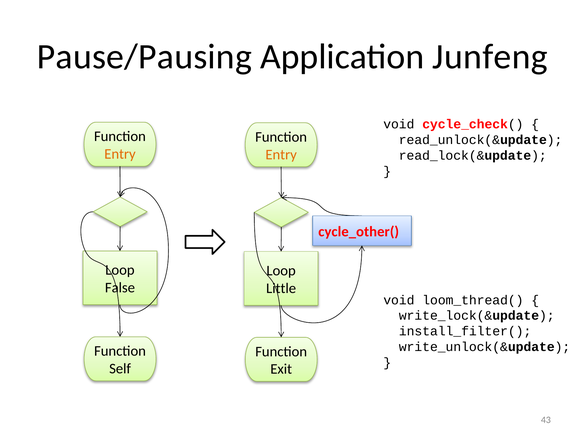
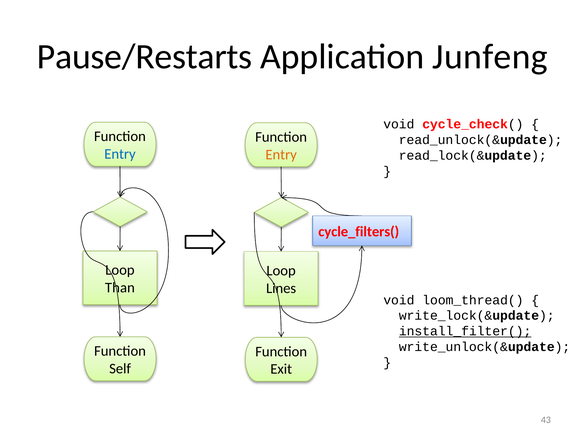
Pause/Pausing: Pause/Pausing -> Pause/Restarts
Entry at (120, 154) colour: orange -> blue
cycle_other(: cycle_other( -> cycle_filters(
False: False -> Than
Little: Little -> Lines
install_filter( underline: none -> present
